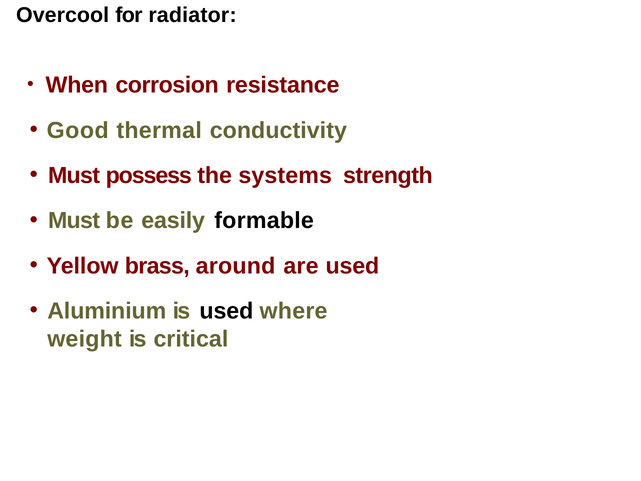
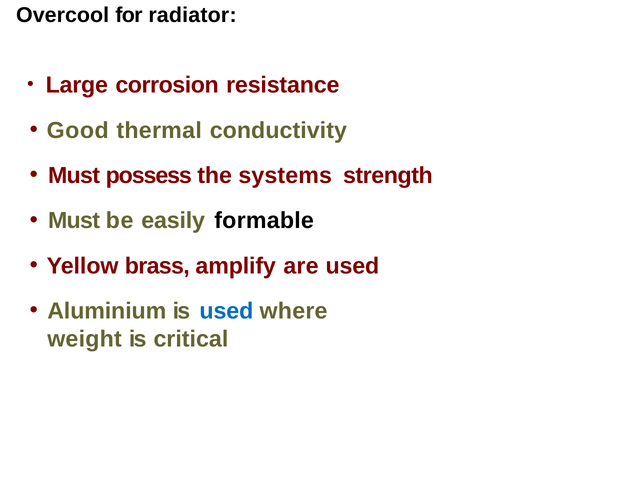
When: When -> Large
around: around -> amplify
used at (226, 311) colour: black -> blue
